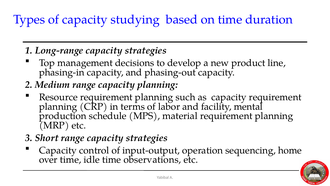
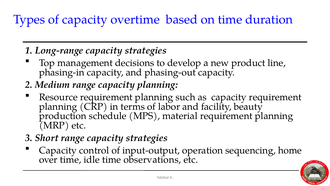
studying: studying -> overtime
mental: mental -> beauty
